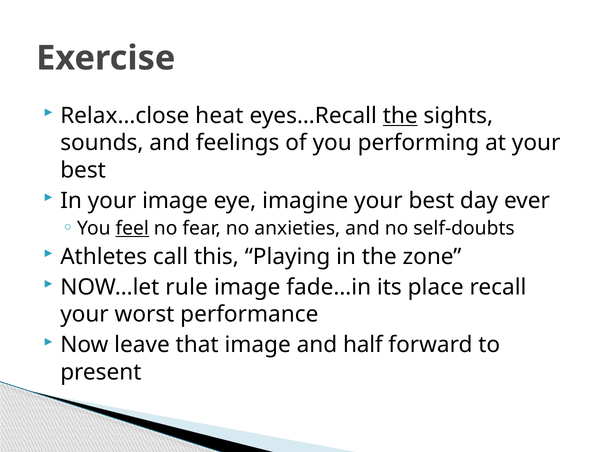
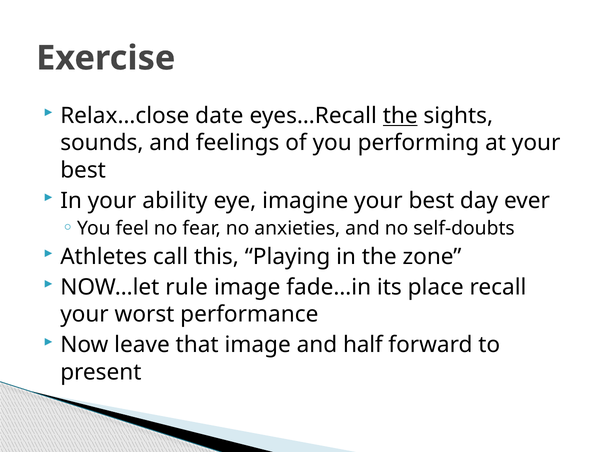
heat: heat -> date
your image: image -> ability
feel underline: present -> none
